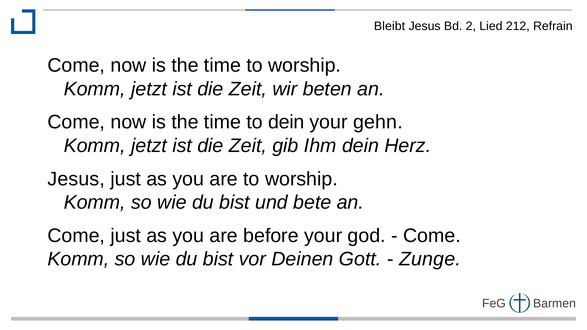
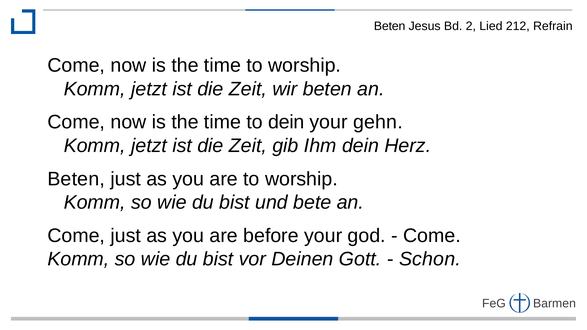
Bleibt at (390, 26): Bleibt -> Beten
Jesus at (76, 179): Jesus -> Beten
Zunge: Zunge -> Schon
